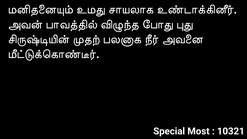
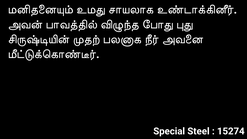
Most: Most -> Steel
10321: 10321 -> 15274
